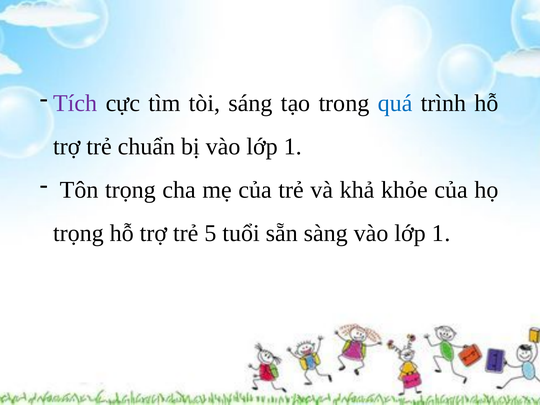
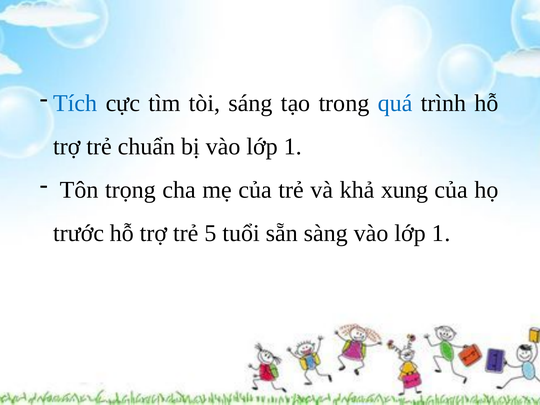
Tích colour: purple -> blue
khỏe: khỏe -> xung
trọng at (79, 233): trọng -> trước
